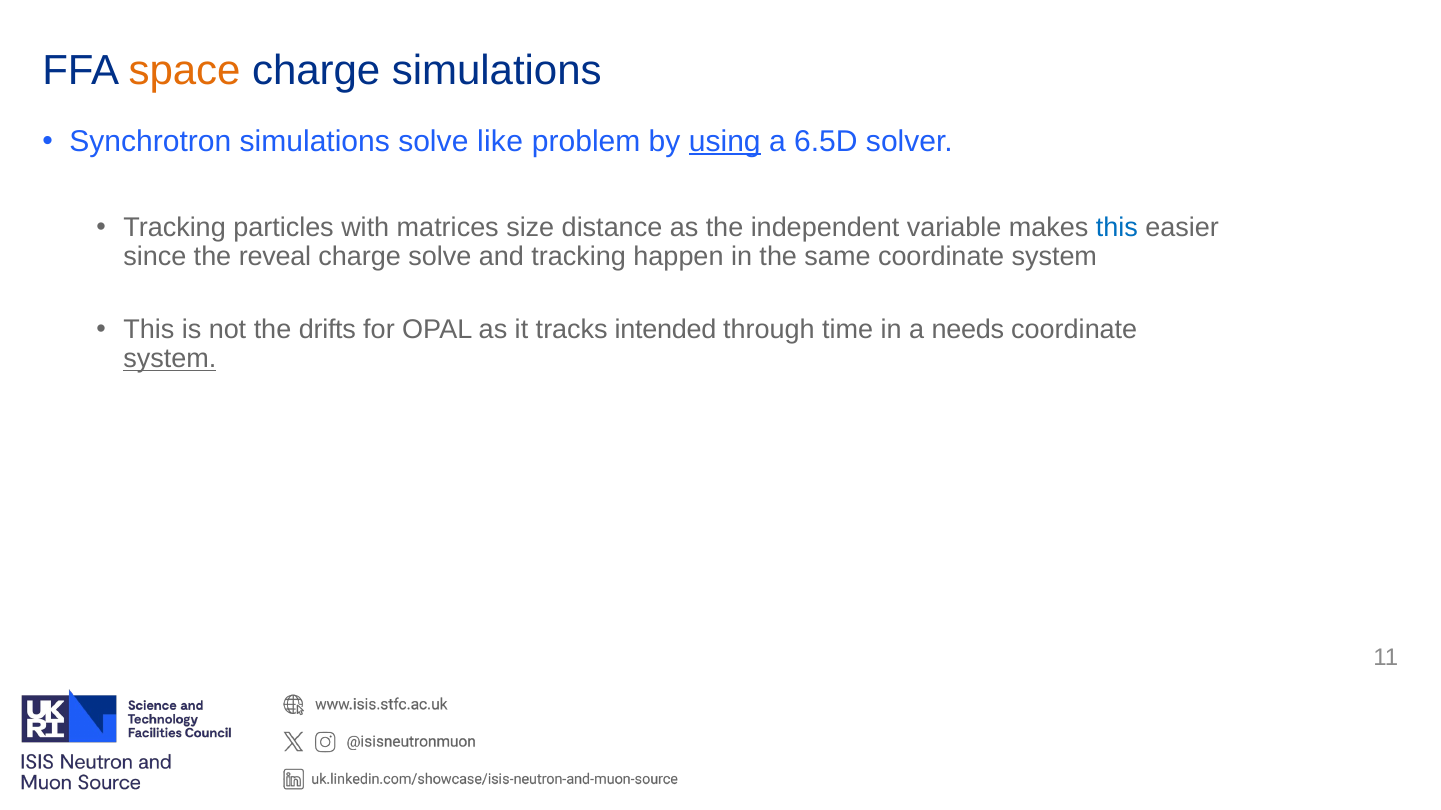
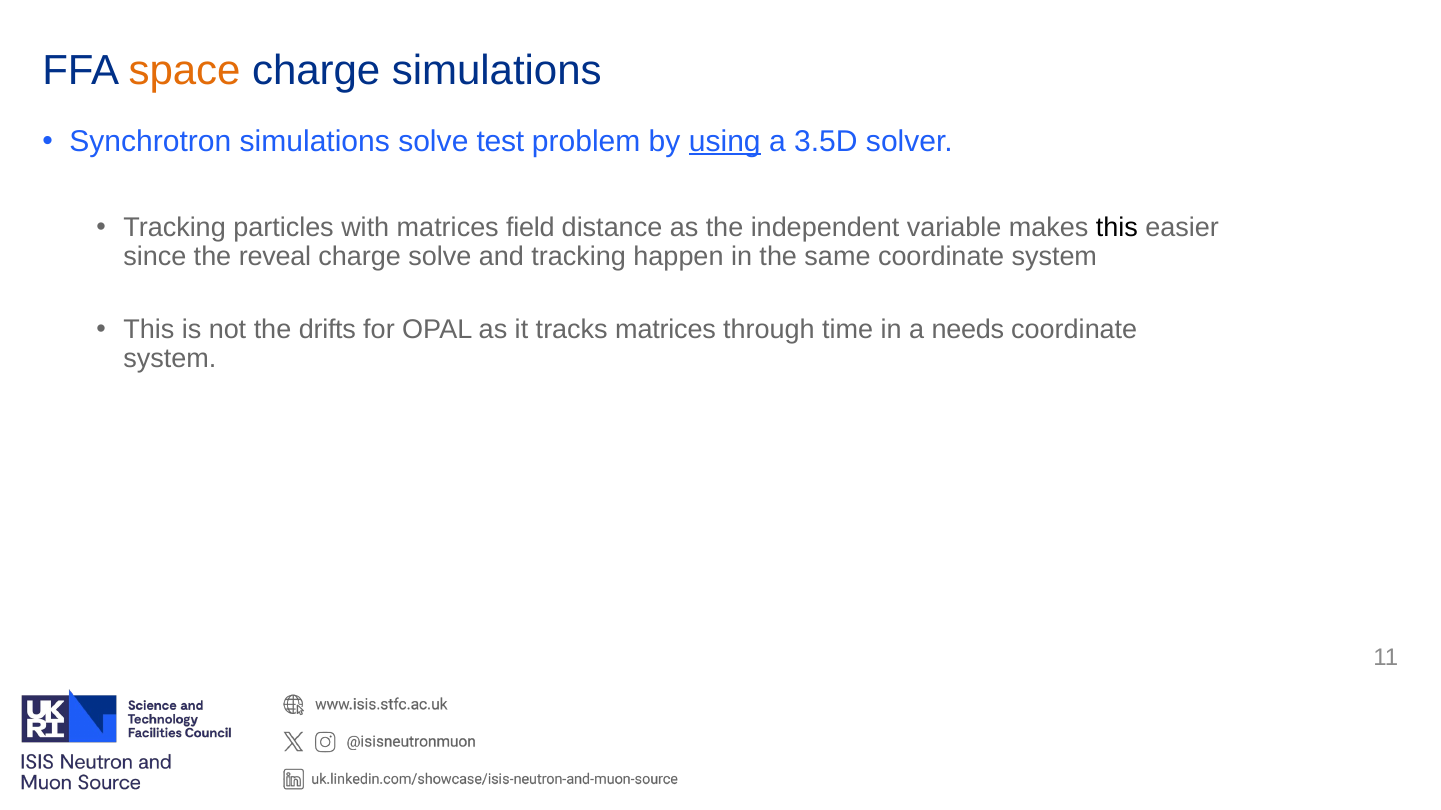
like: like -> test
6.5D: 6.5D -> 3.5D
size: size -> field
this at (1117, 227) colour: blue -> black
tracks intended: intended -> matrices
system at (170, 359) underline: present -> none
